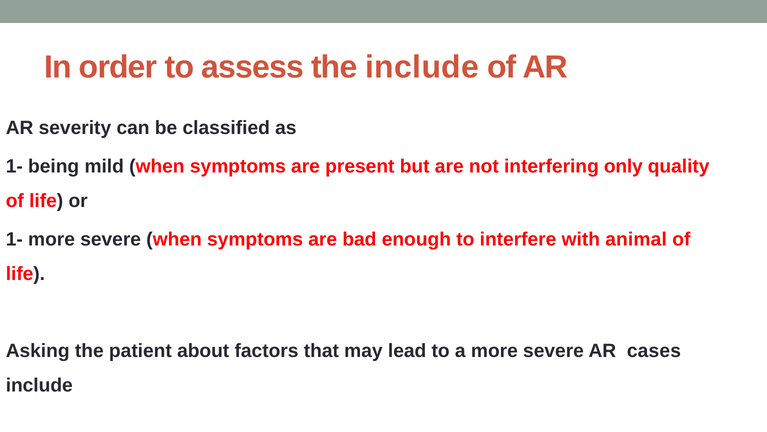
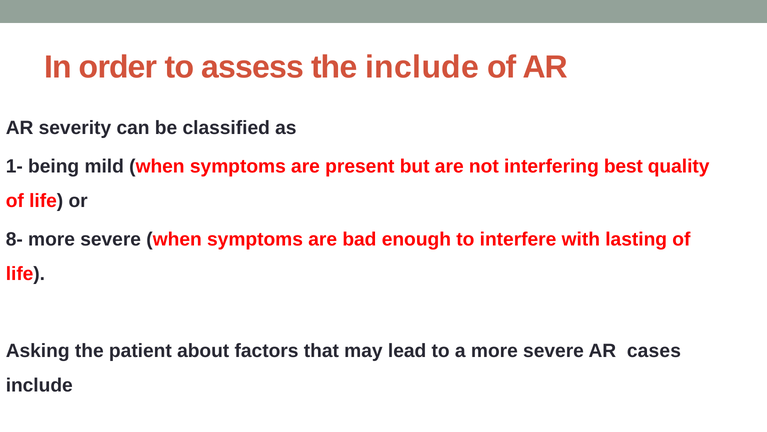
only: only -> best
1- at (14, 239): 1- -> 8-
animal: animal -> lasting
